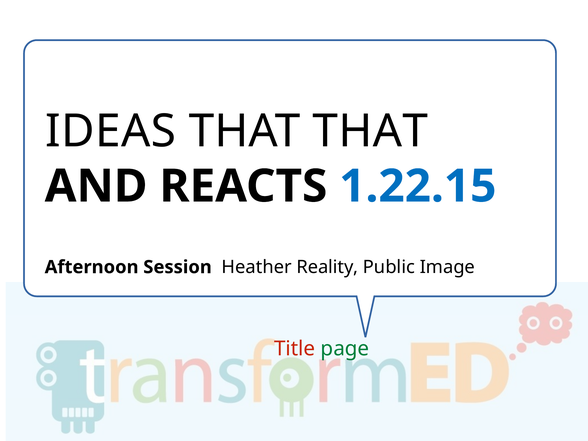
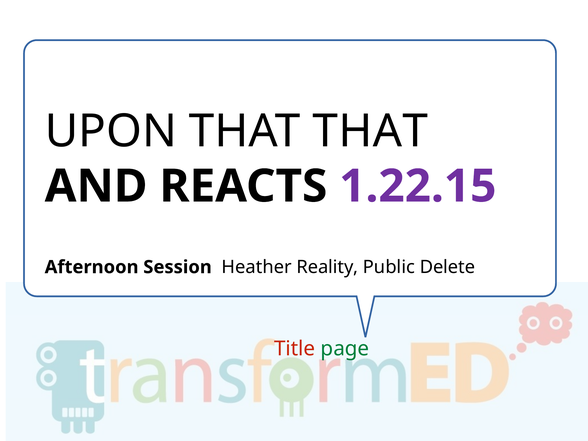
IDEAS: IDEAS -> UPON
1.22.15 colour: blue -> purple
Image: Image -> Delete
